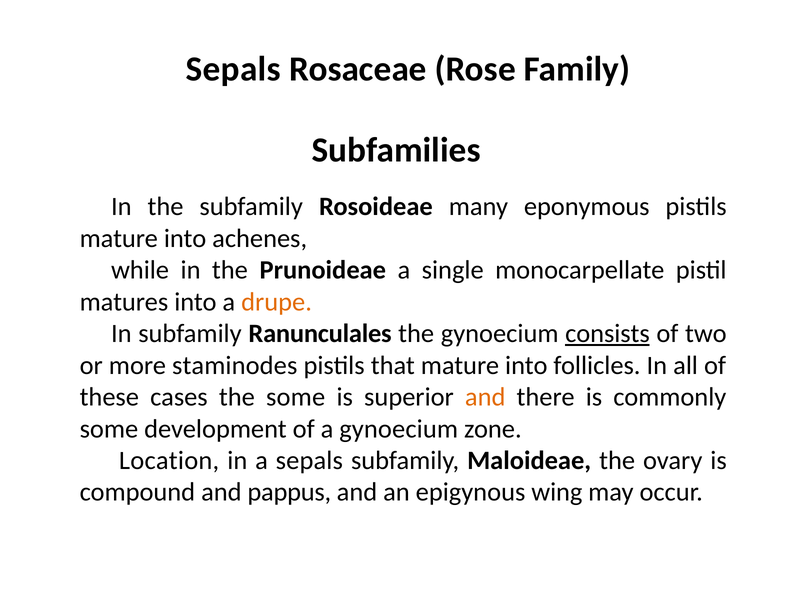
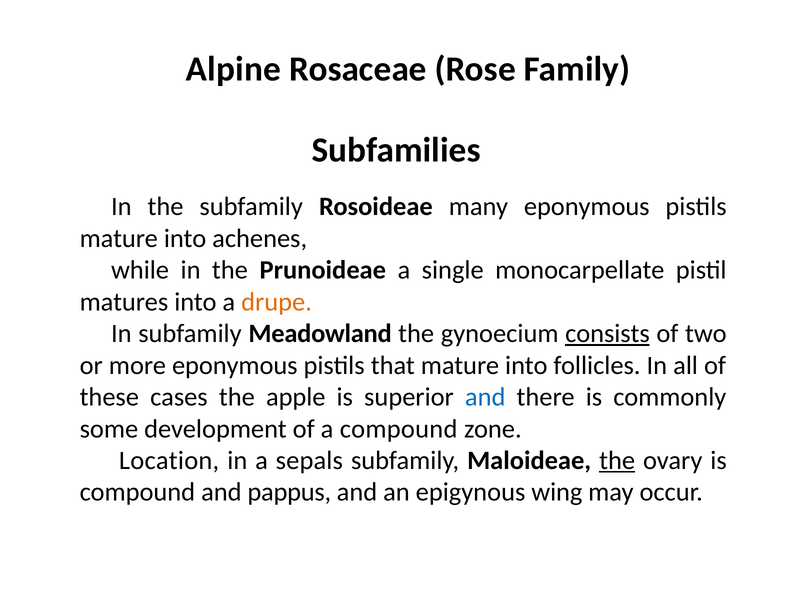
Sepals at (233, 69): Sepals -> Alpine
Ranunculales: Ranunculales -> Meadowland
more staminodes: staminodes -> eponymous
the some: some -> apple
and at (485, 397) colour: orange -> blue
a gynoecium: gynoecium -> compound
the at (617, 461) underline: none -> present
